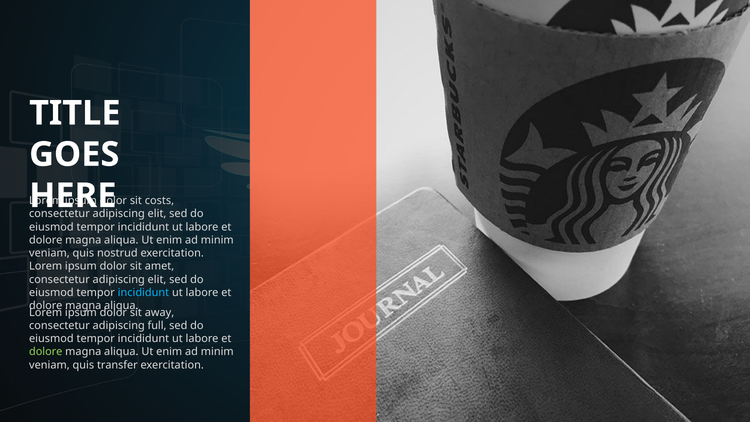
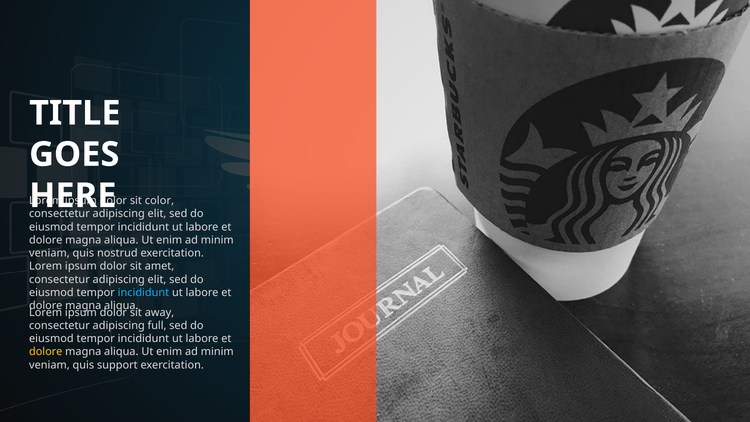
costs: costs -> color
dolore at (46, 352) colour: light green -> yellow
transfer: transfer -> support
